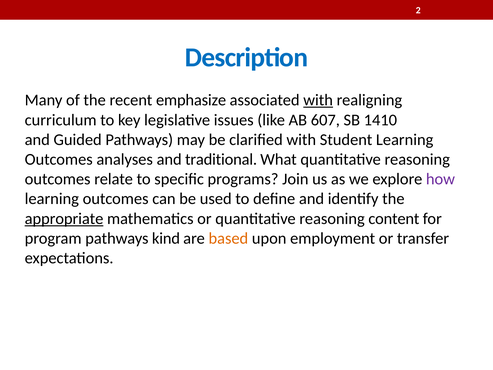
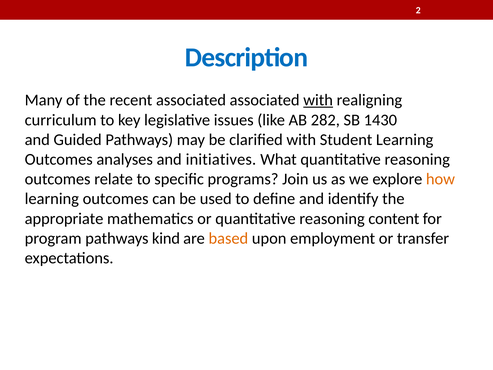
recent emphasize: emphasize -> associated
607: 607 -> 282
1410: 1410 -> 1430
traditional: traditional -> initiatives
how colour: purple -> orange
appropriate underline: present -> none
